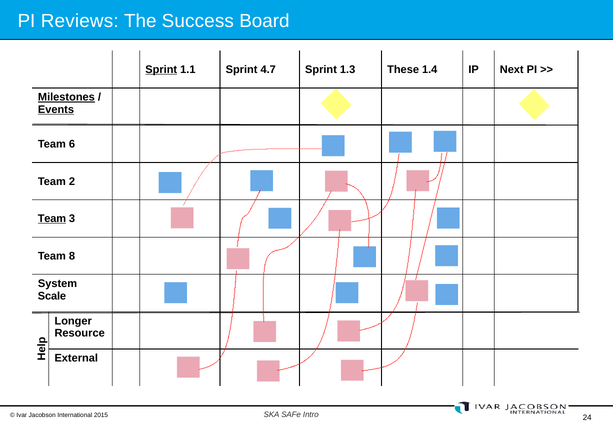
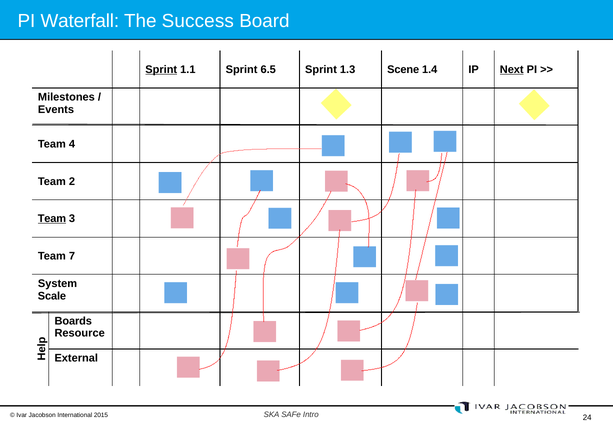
Reviews: Reviews -> Waterfall
4.7: 4.7 -> 6.5
These: These -> Scene
Next underline: none -> present
Milestones underline: present -> none
Events underline: present -> none
6: 6 -> 4
8: 8 -> 7
Longer: Longer -> Boards
